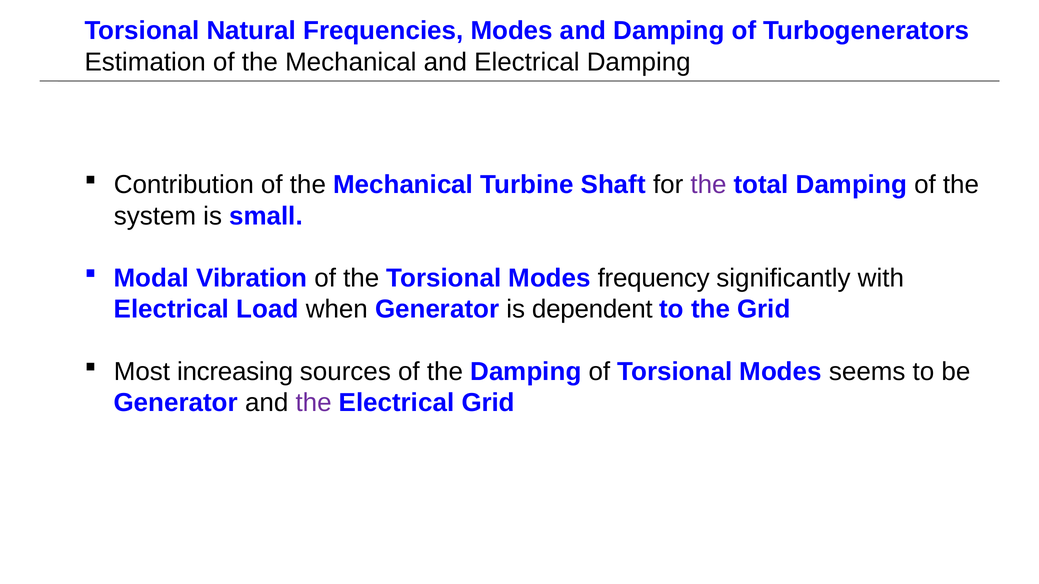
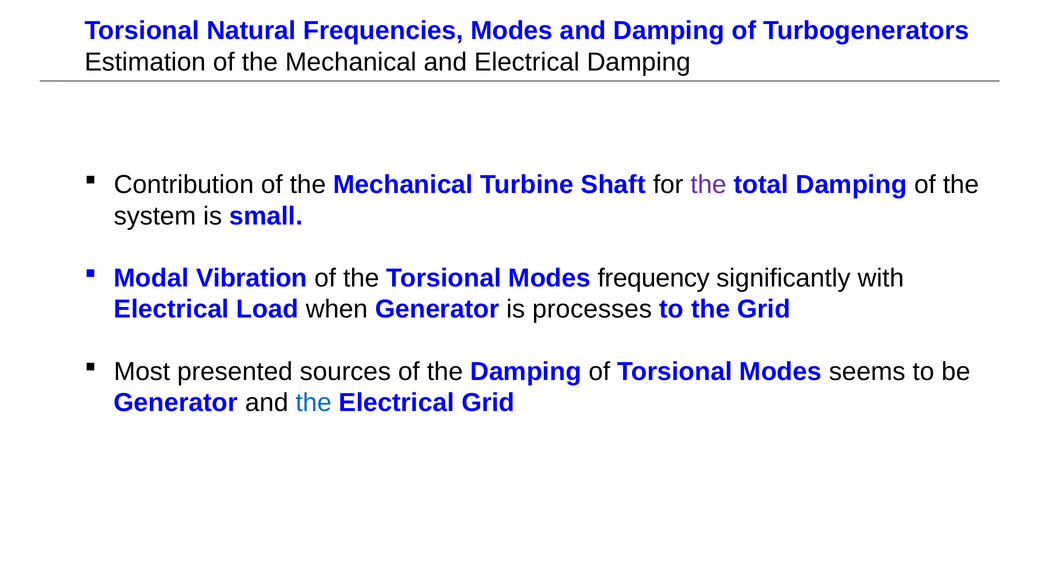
dependent: dependent -> processes
increasing: increasing -> presented
the at (314, 403) colour: purple -> blue
